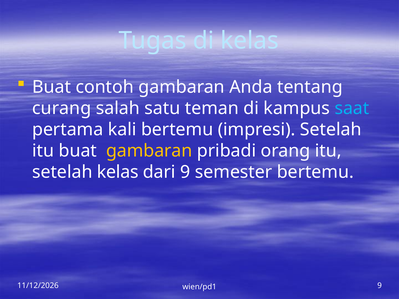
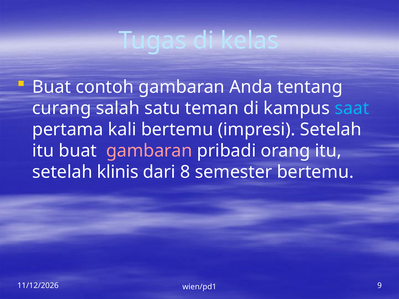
gambaran at (149, 151) colour: yellow -> pink
setelah kelas: kelas -> klinis
dari 9: 9 -> 8
